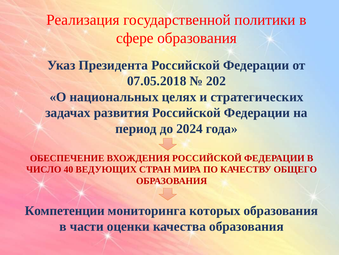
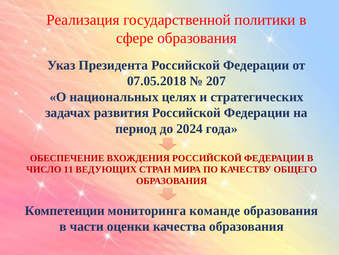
202: 202 -> 207
40: 40 -> 11
которых: которых -> команде
